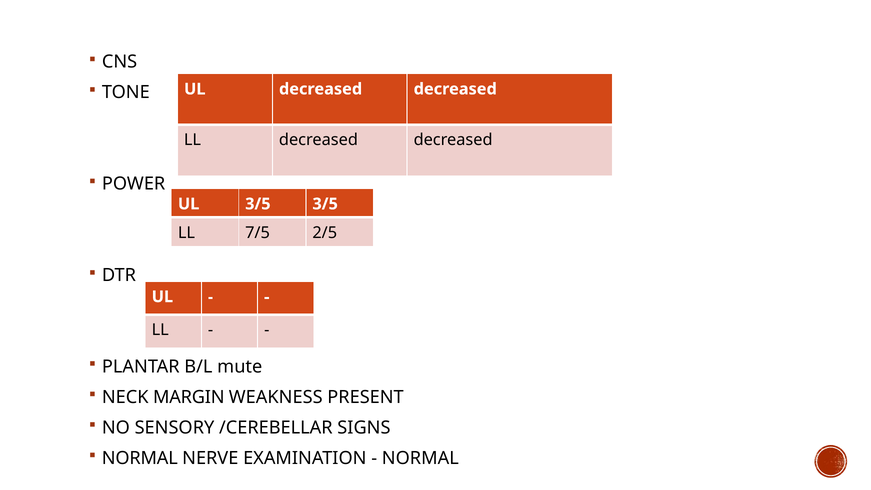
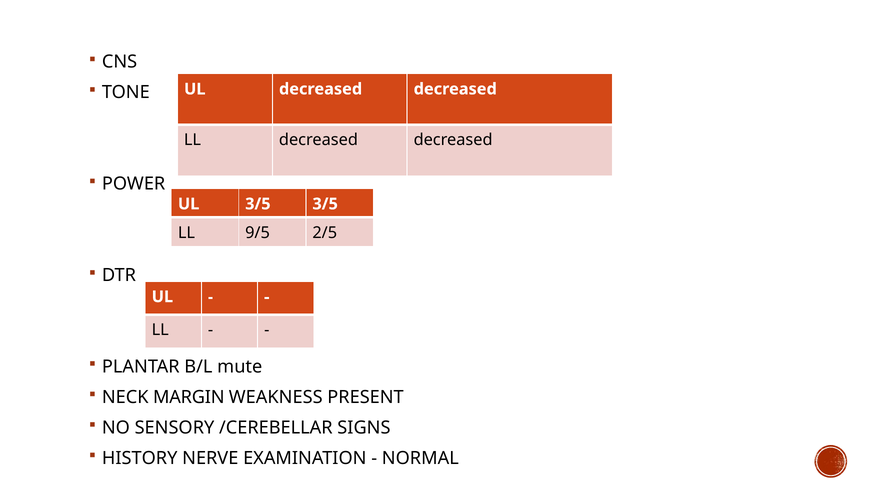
7/5: 7/5 -> 9/5
NORMAL at (140, 458): NORMAL -> HISTORY
